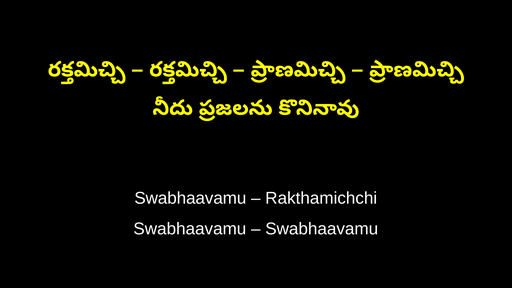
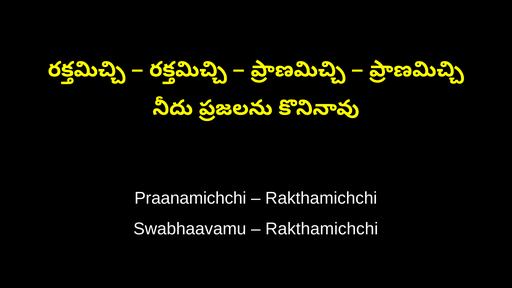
Swabhaavamu at (190, 198): Swabhaavamu -> Praanamichchi
Swabhaavamu at (322, 229): Swabhaavamu -> Rakthamichchi
